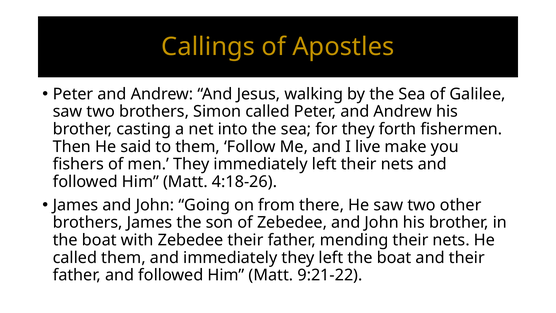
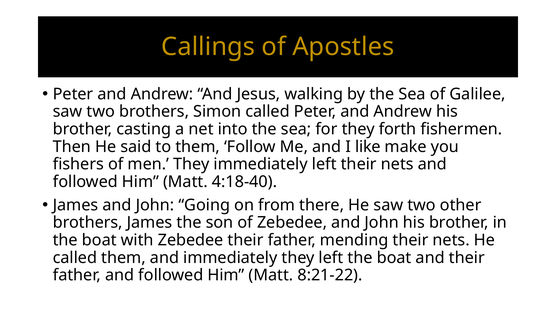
live: live -> like
4:18-26: 4:18-26 -> 4:18-40
9:21-22: 9:21-22 -> 8:21-22
